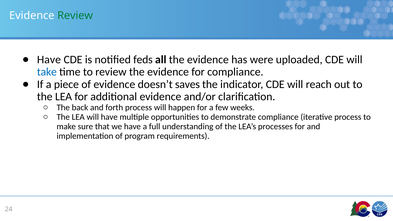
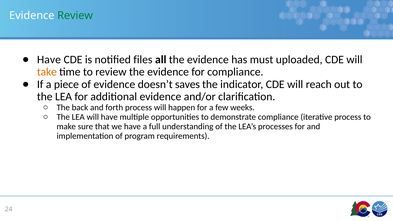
feds: feds -> files
were: were -> must
take colour: blue -> orange
